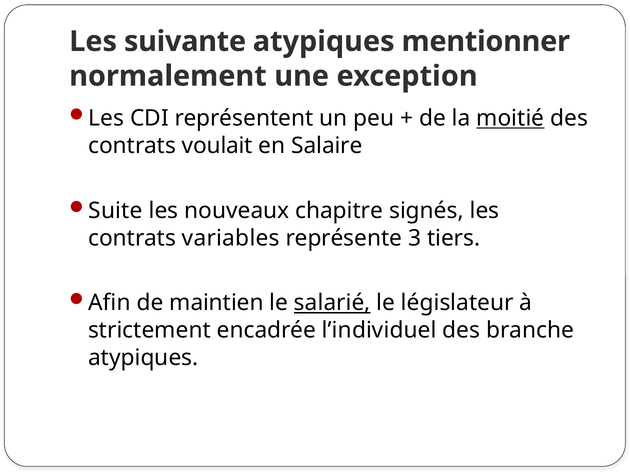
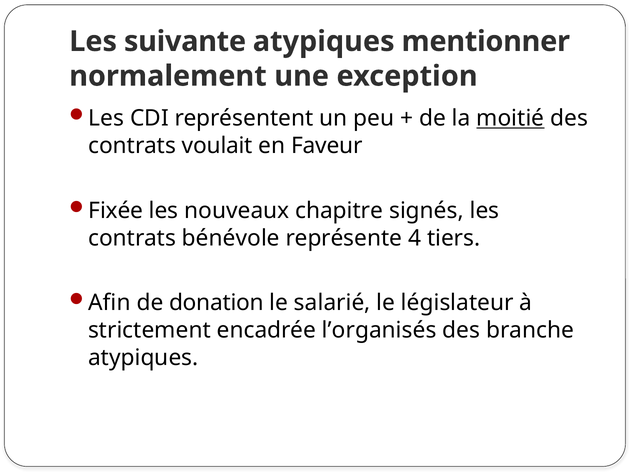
Salaire: Salaire -> Faveur
Suite: Suite -> Fixée
variables: variables -> bénévole
3: 3 -> 4
maintien: maintien -> donation
salarié underline: present -> none
l’individuel: l’individuel -> l’organisés
